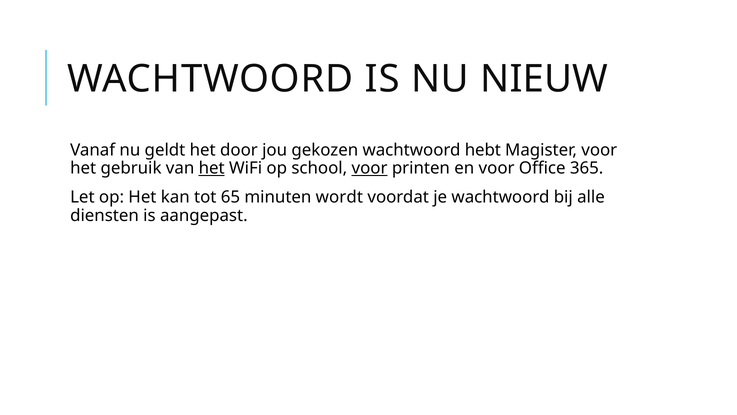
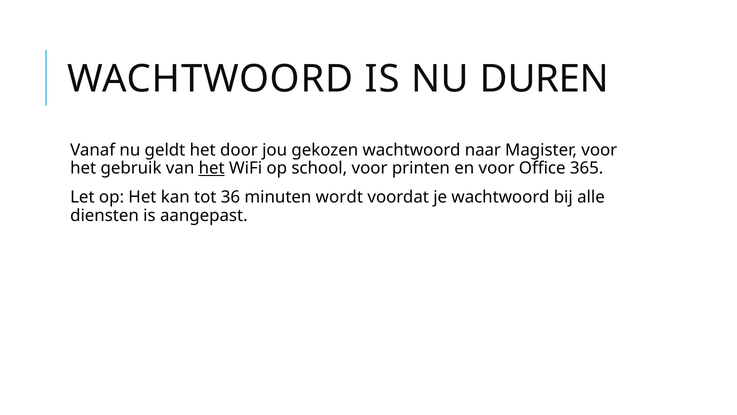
NIEUW: NIEUW -> DUREN
hebt: hebt -> naar
voor at (370, 168) underline: present -> none
65: 65 -> 36
